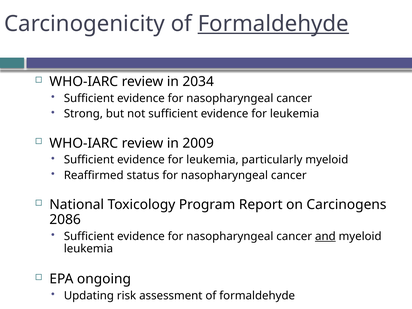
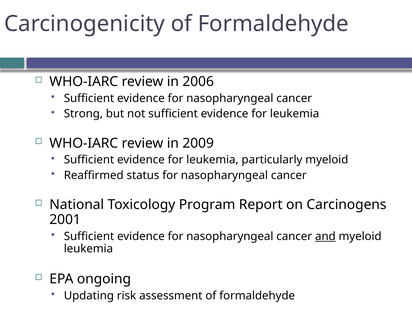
Formaldehyde at (273, 24) underline: present -> none
2034: 2034 -> 2006
2086: 2086 -> 2001
